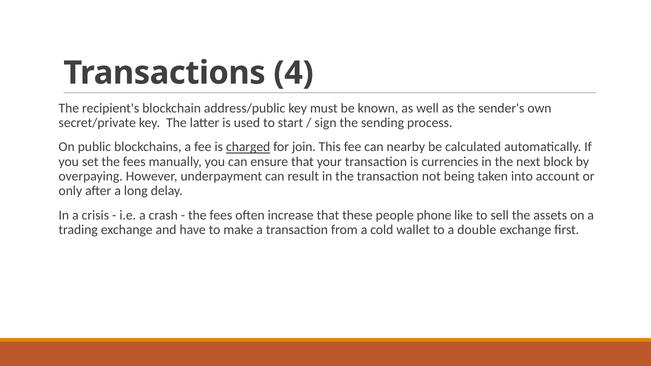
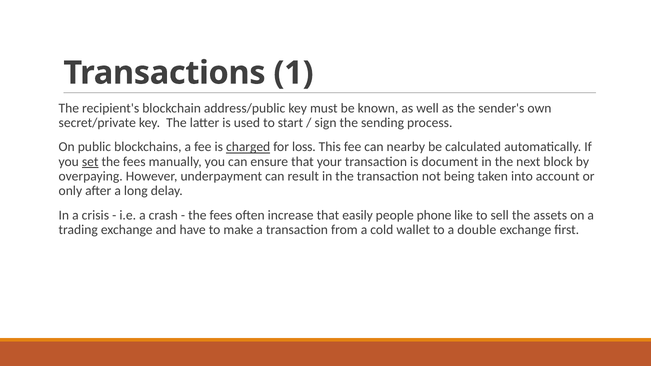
4: 4 -> 1
join: join -> loss
set underline: none -> present
currencies: currencies -> document
these: these -> easily
